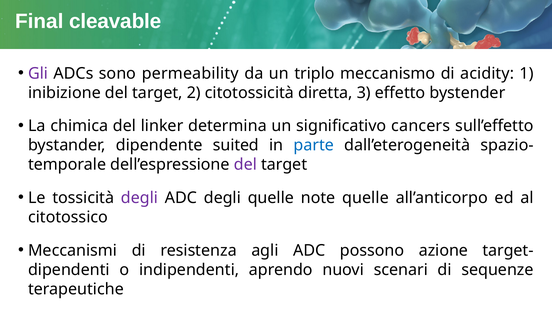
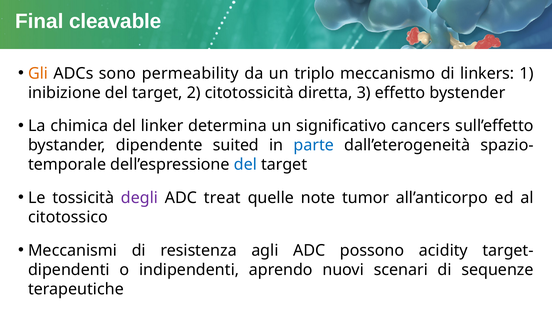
Gli colour: purple -> orange
acidity: acidity -> linkers
del at (245, 164) colour: purple -> blue
ADC degli: degli -> treat
note quelle: quelle -> tumor
azione: azione -> acidity
